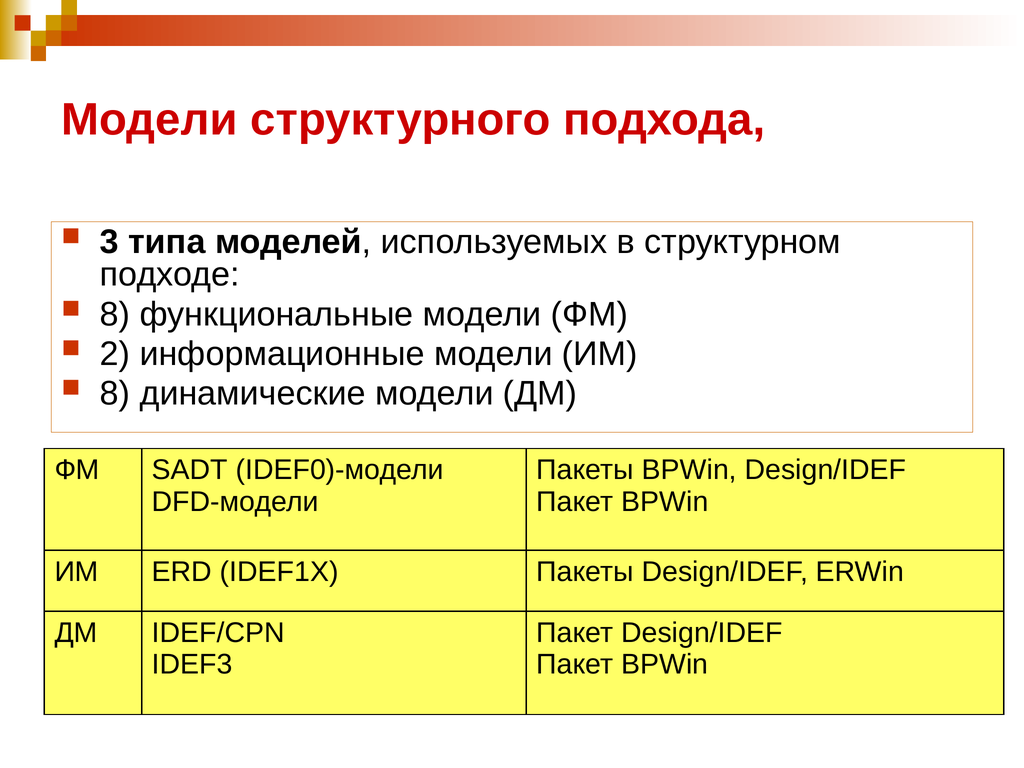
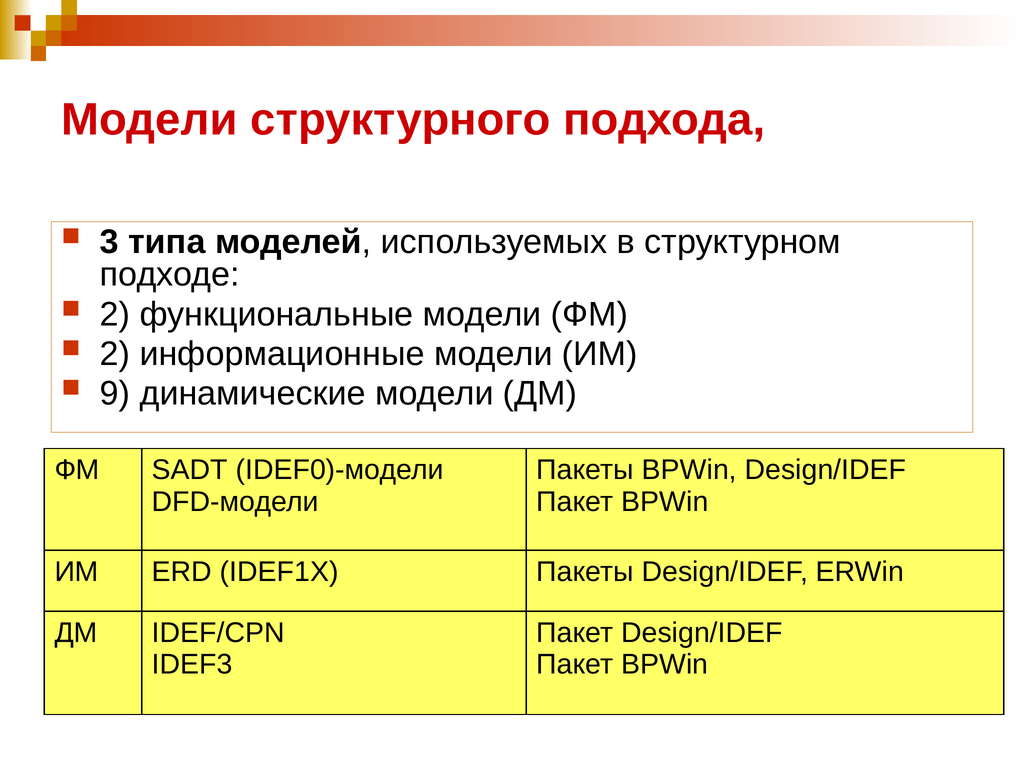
8 at (115, 314): 8 -> 2
8 at (115, 393): 8 -> 9
